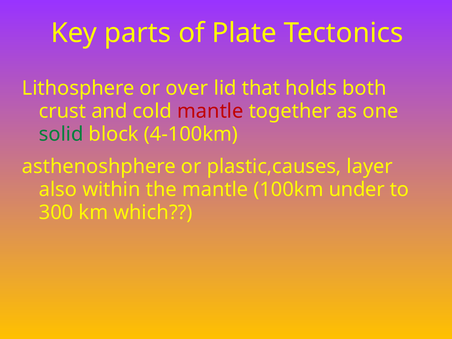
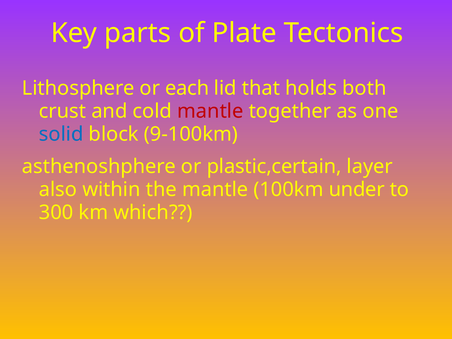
over: over -> each
solid colour: green -> blue
4-100km: 4-100km -> 9-100km
plastic,causes: plastic,causes -> plastic,certain
